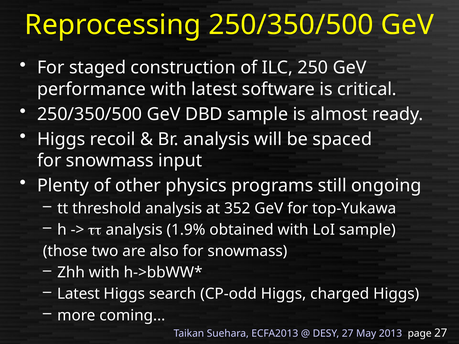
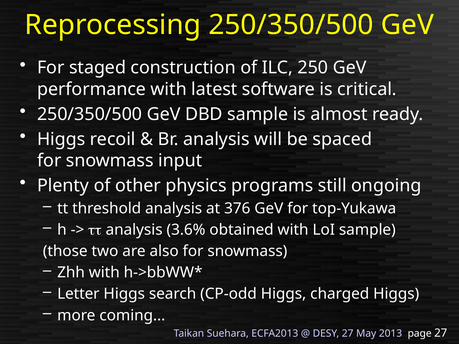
352: 352 -> 376
1.9%: 1.9% -> 3.6%
Latest at (78, 294): Latest -> Letter
